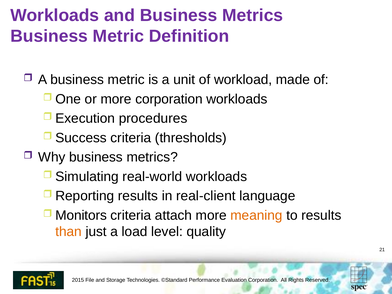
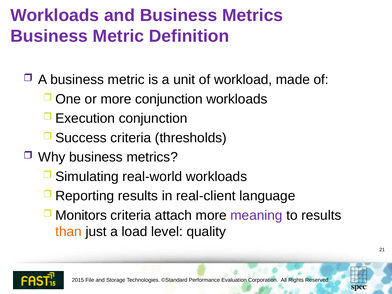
more corporation: corporation -> conjunction
Execution procedures: procedures -> conjunction
meaning colour: orange -> purple
